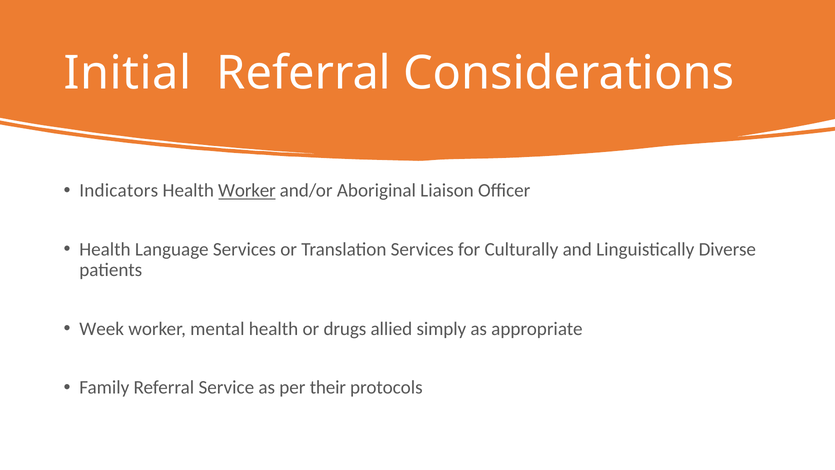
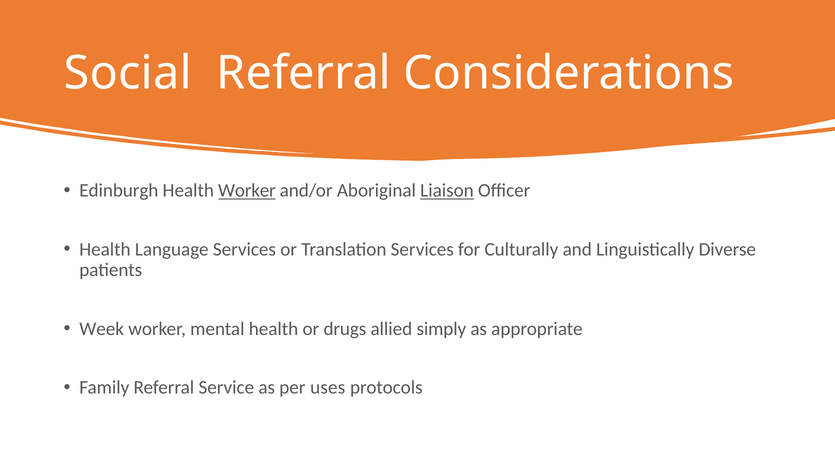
Initial: Initial -> Social
Indicators: Indicators -> Edinburgh
Liaison underline: none -> present
their: their -> uses
